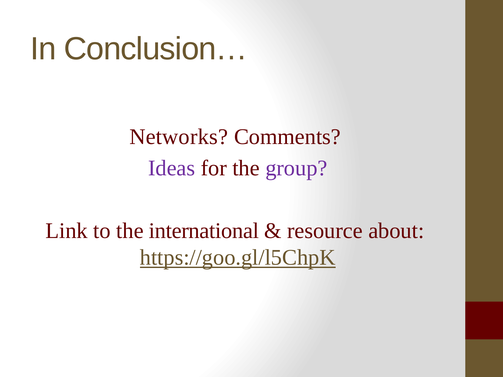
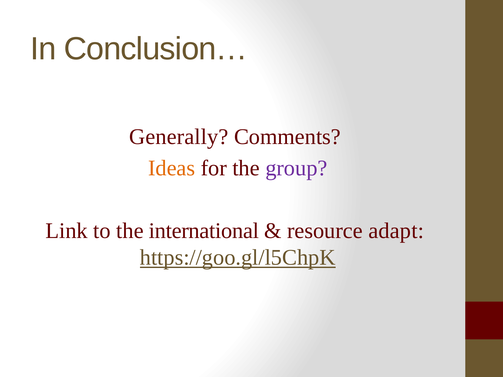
Networks: Networks -> Generally
Ideas colour: purple -> orange
about: about -> adapt
